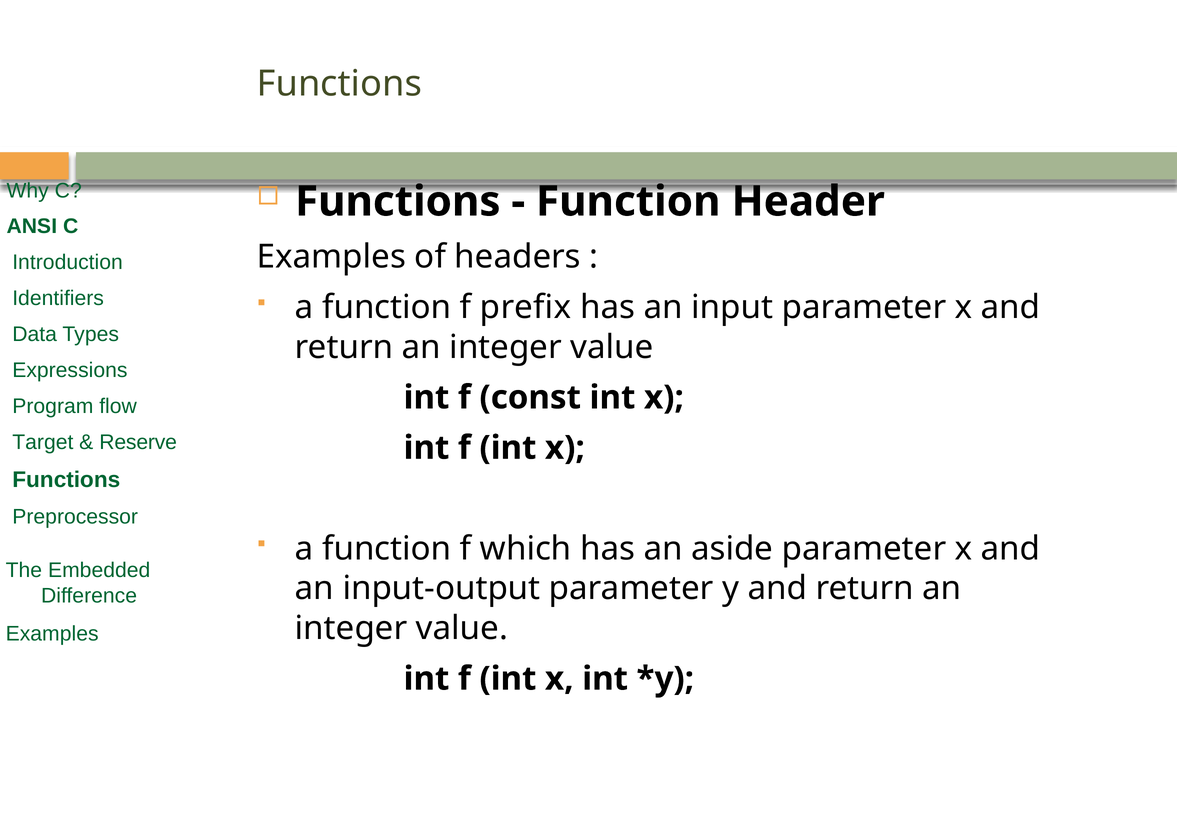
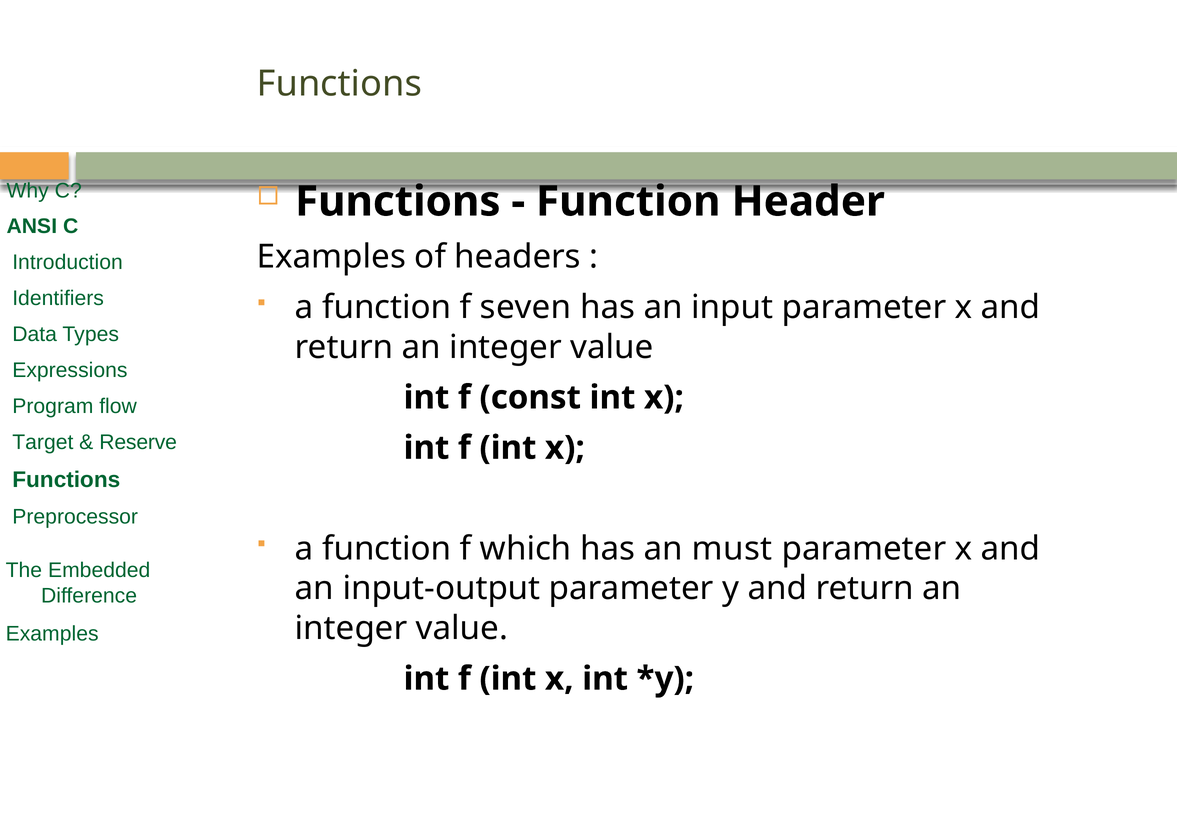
prefix: prefix -> seven
aside: aside -> must
